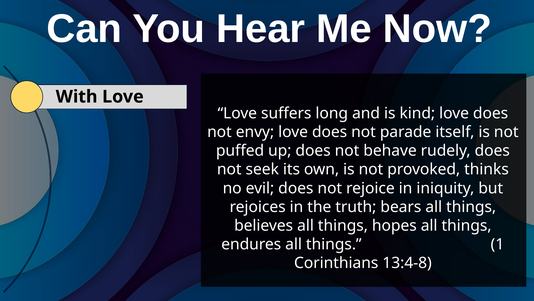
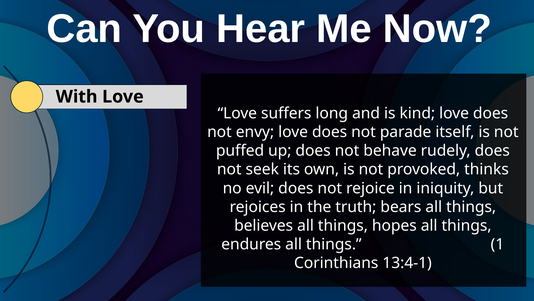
13:4-8: 13:4-8 -> 13:4-1
